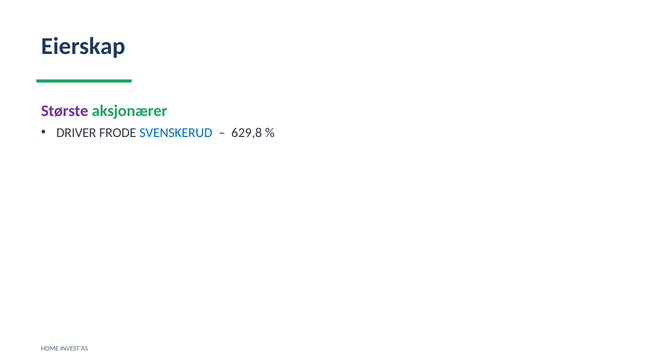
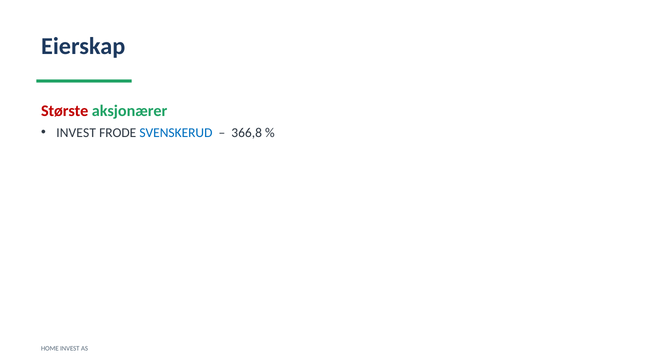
Største colour: purple -> red
DRIVER at (76, 133): DRIVER -> INVEST
629,8: 629,8 -> 366,8
